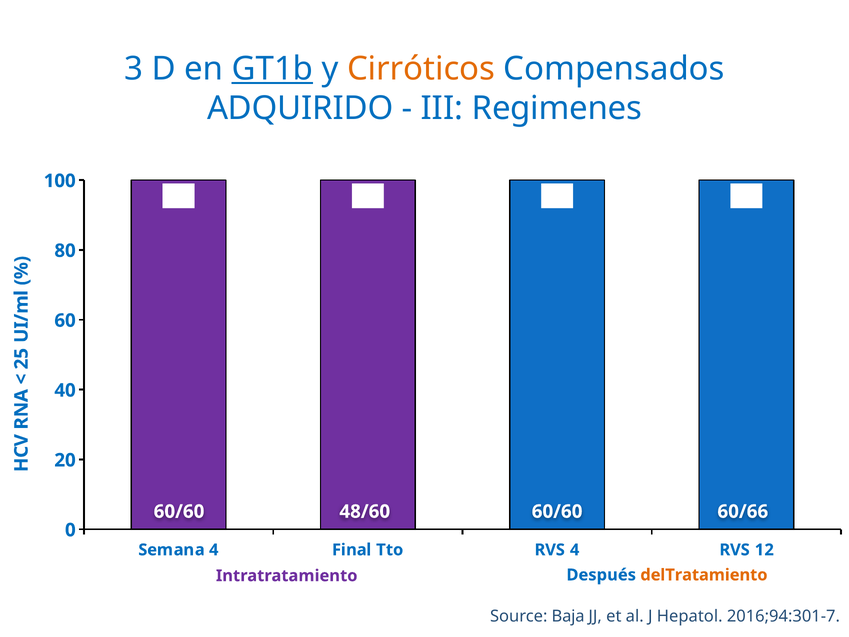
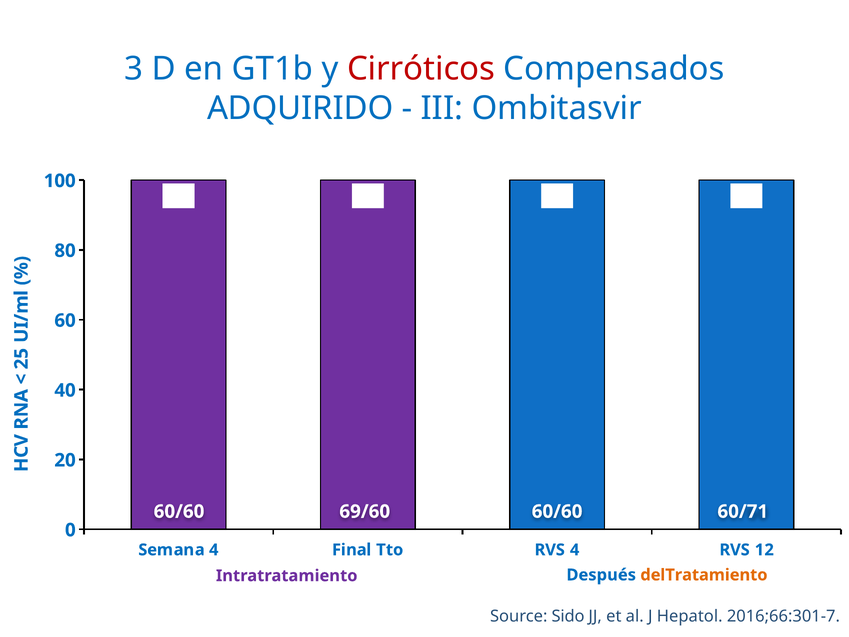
GT1b underline: present -> none
Cirróticos colour: orange -> red
Regimenes: Regimenes -> Ombitasvir
48/60: 48/60 -> 69/60
60/66: 60/66 -> 60/71
Baja: Baja -> Sido
2016;94:301-7: 2016;94:301-7 -> 2016;66:301-7
